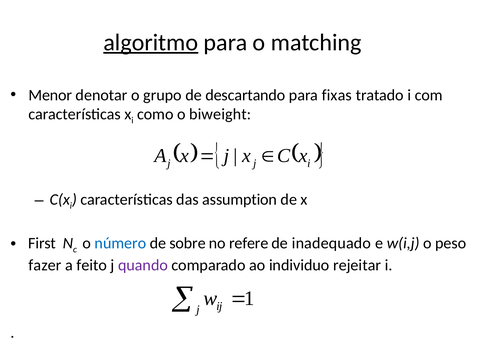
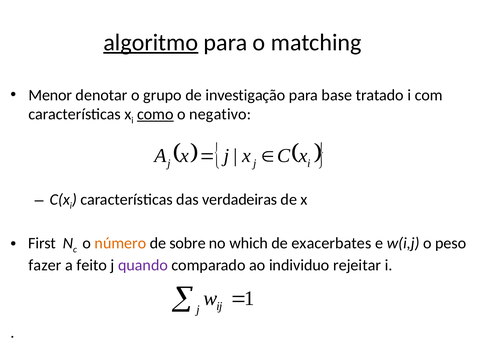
descartando: descartando -> investigação
fixas: fixas -> base
como underline: none -> present
biweight: biweight -> negativo
assumption: assumption -> verdadeiras
número colour: blue -> orange
refere: refere -> which
inadequado: inadequado -> exacerbates
